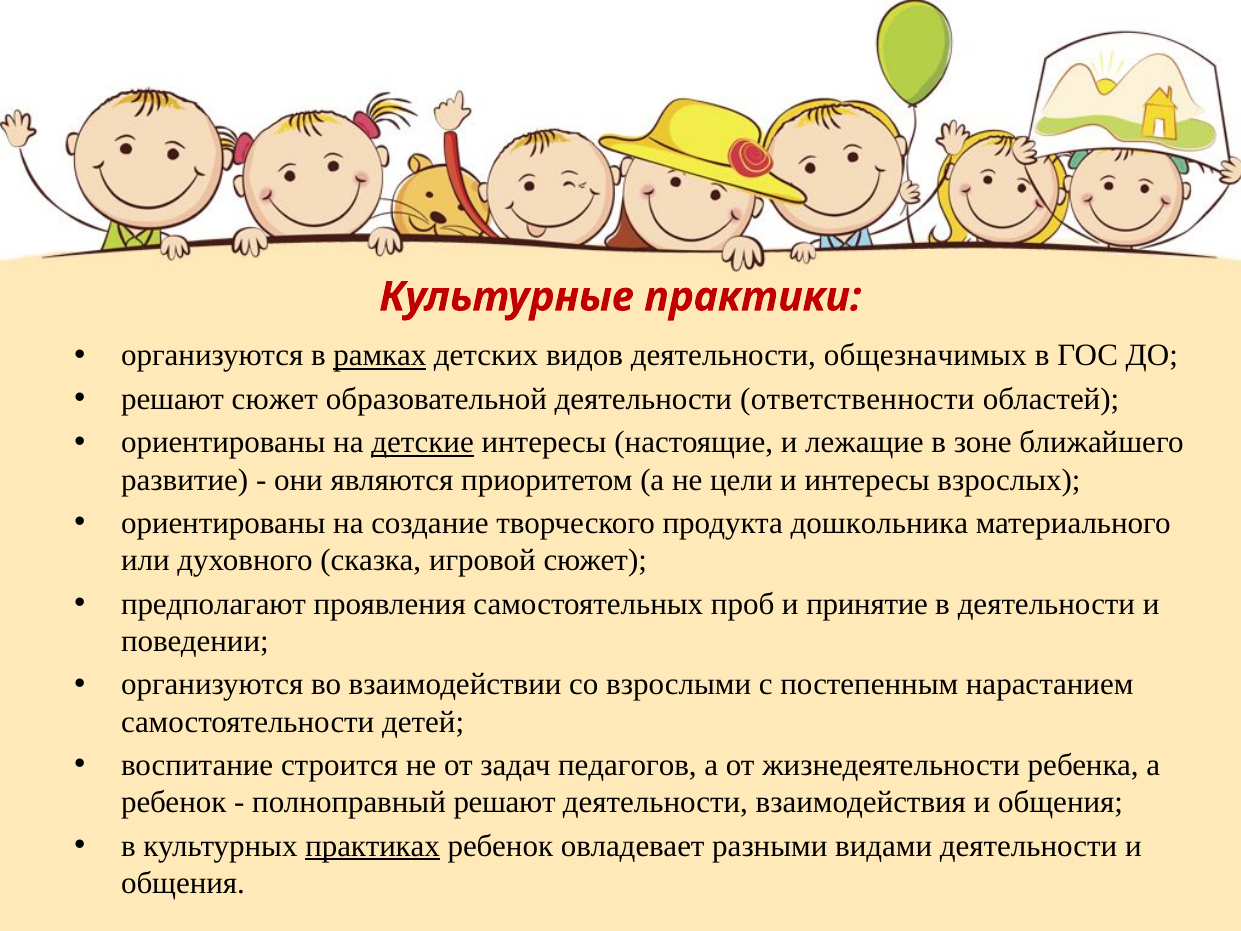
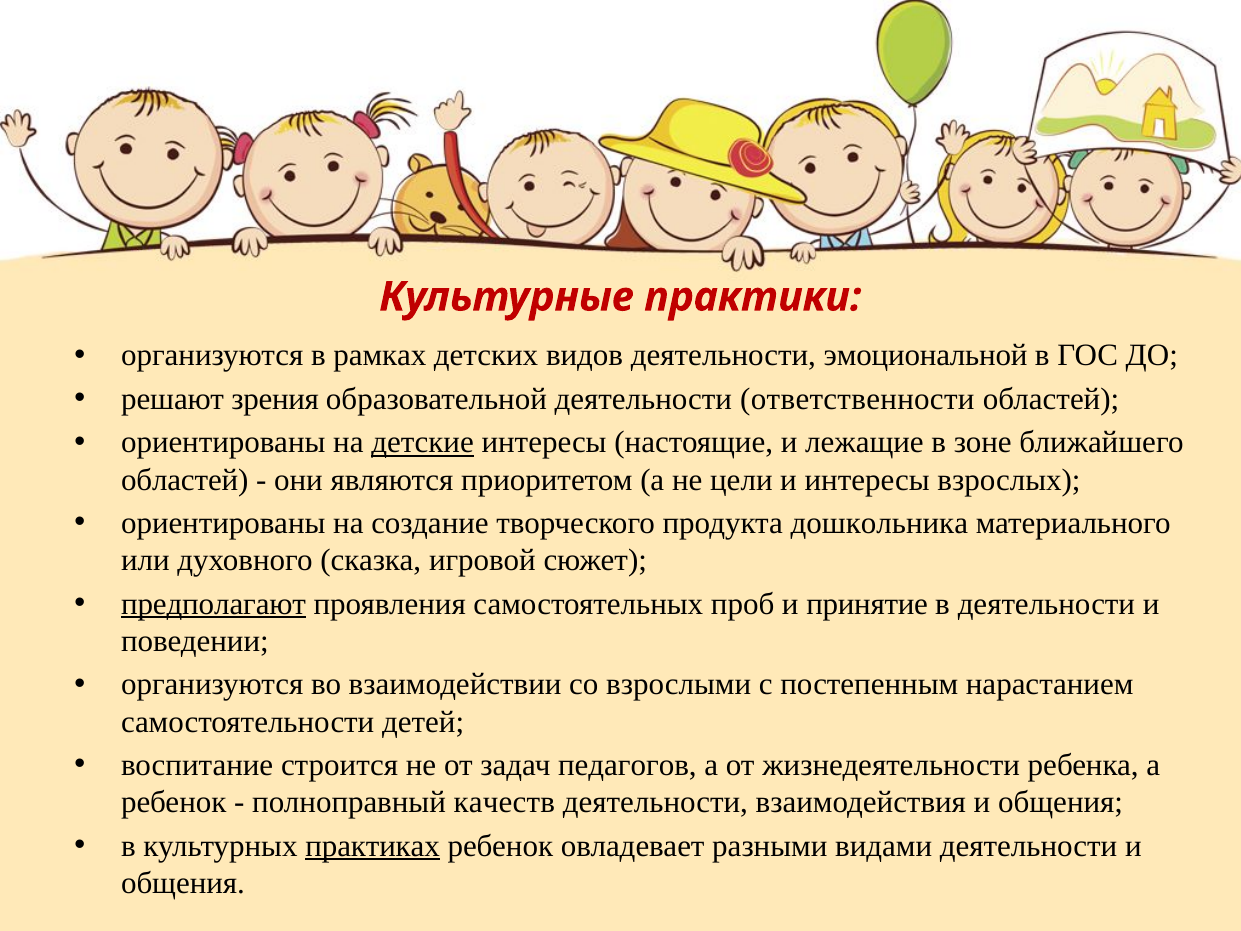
рамках underline: present -> none
общезначимых: общезначимых -> эмоциональной
решают сюжет: сюжет -> зрения
развитие at (185, 480): развитие -> областей
предполагают underline: none -> present
полноправный решают: решают -> качеств
